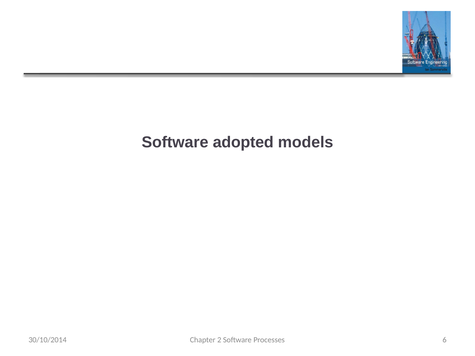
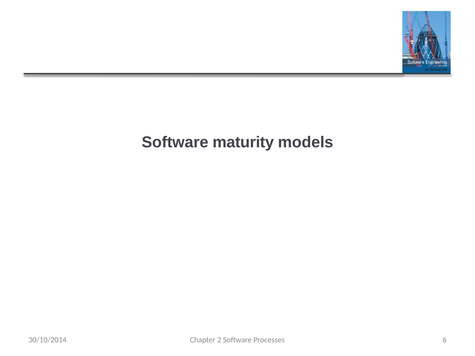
adopted: adopted -> maturity
